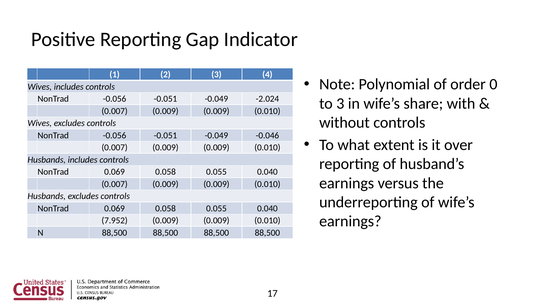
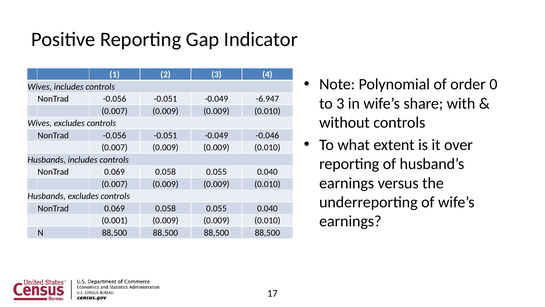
-2.024: -2.024 -> -6.947
7.952: 7.952 -> 0.001
